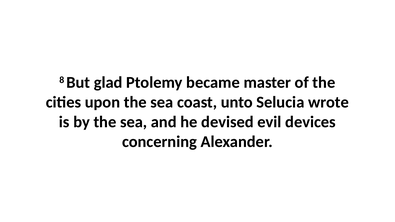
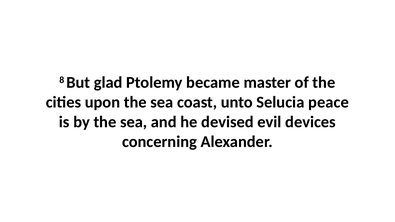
wrote: wrote -> peace
